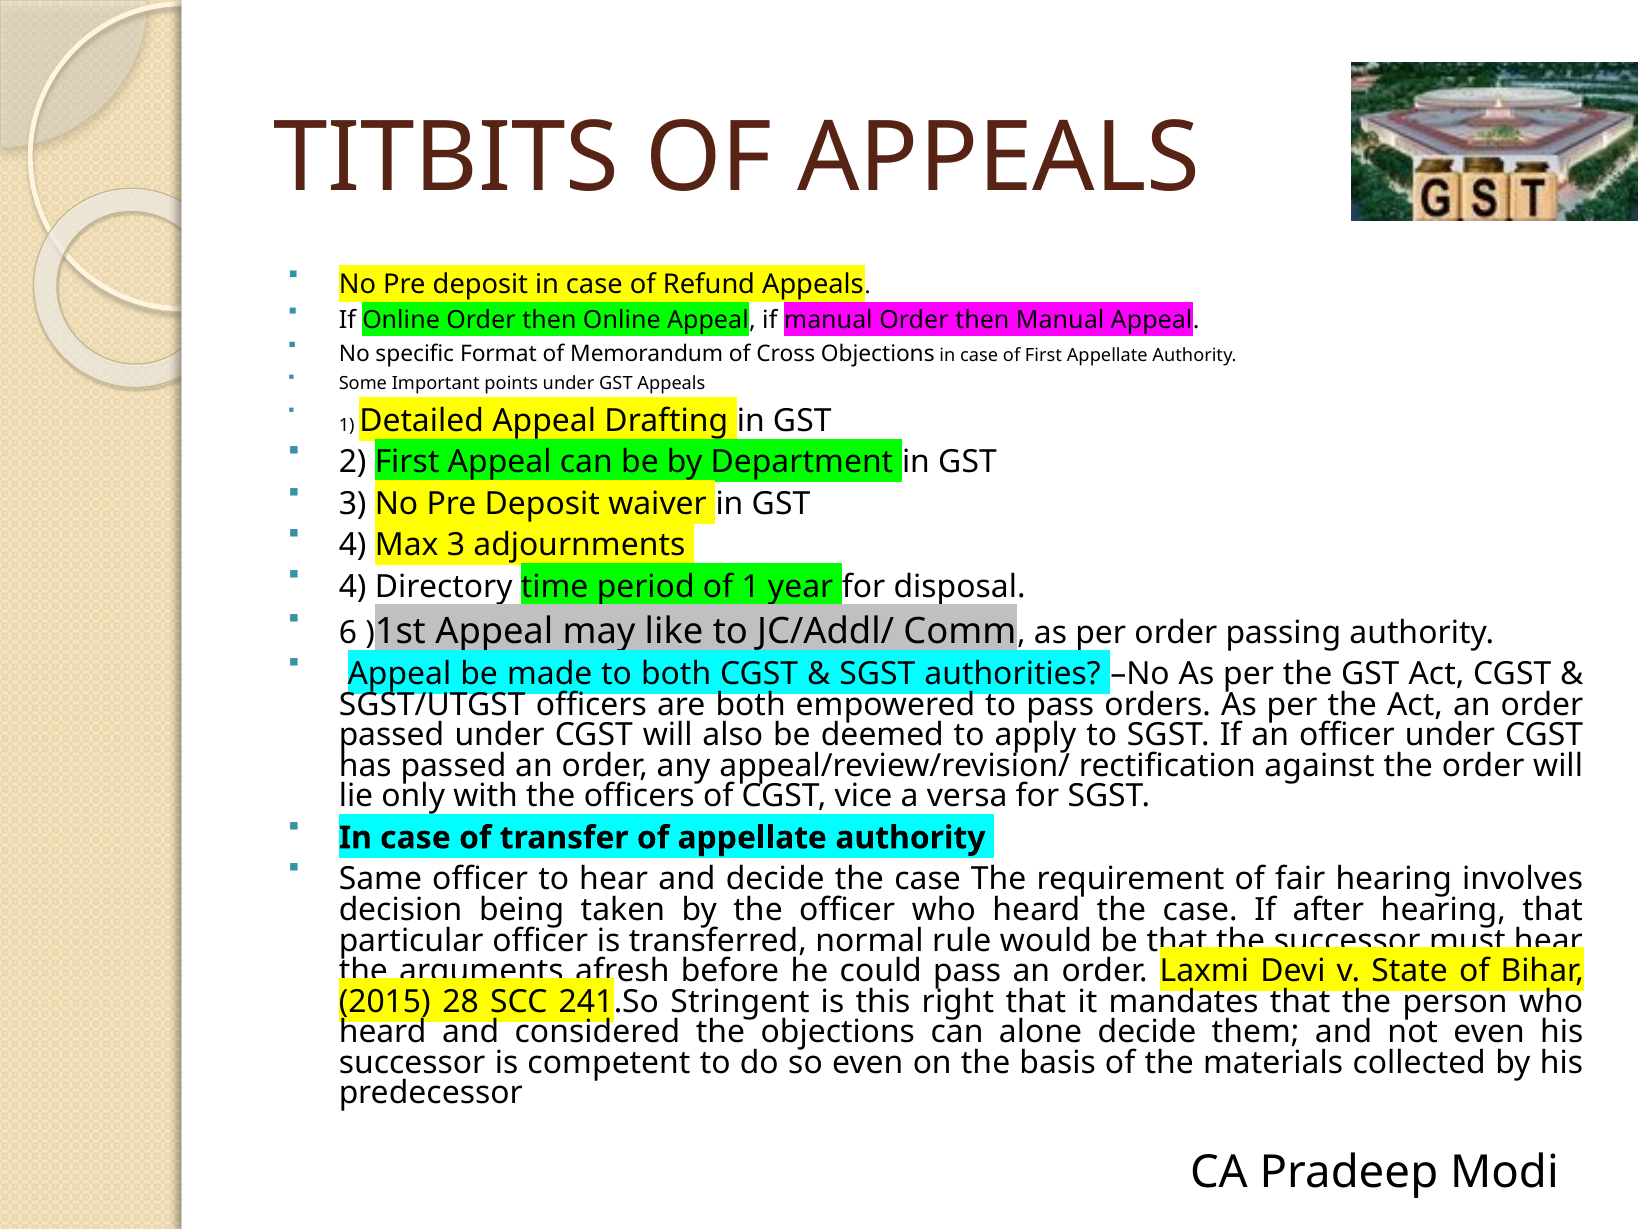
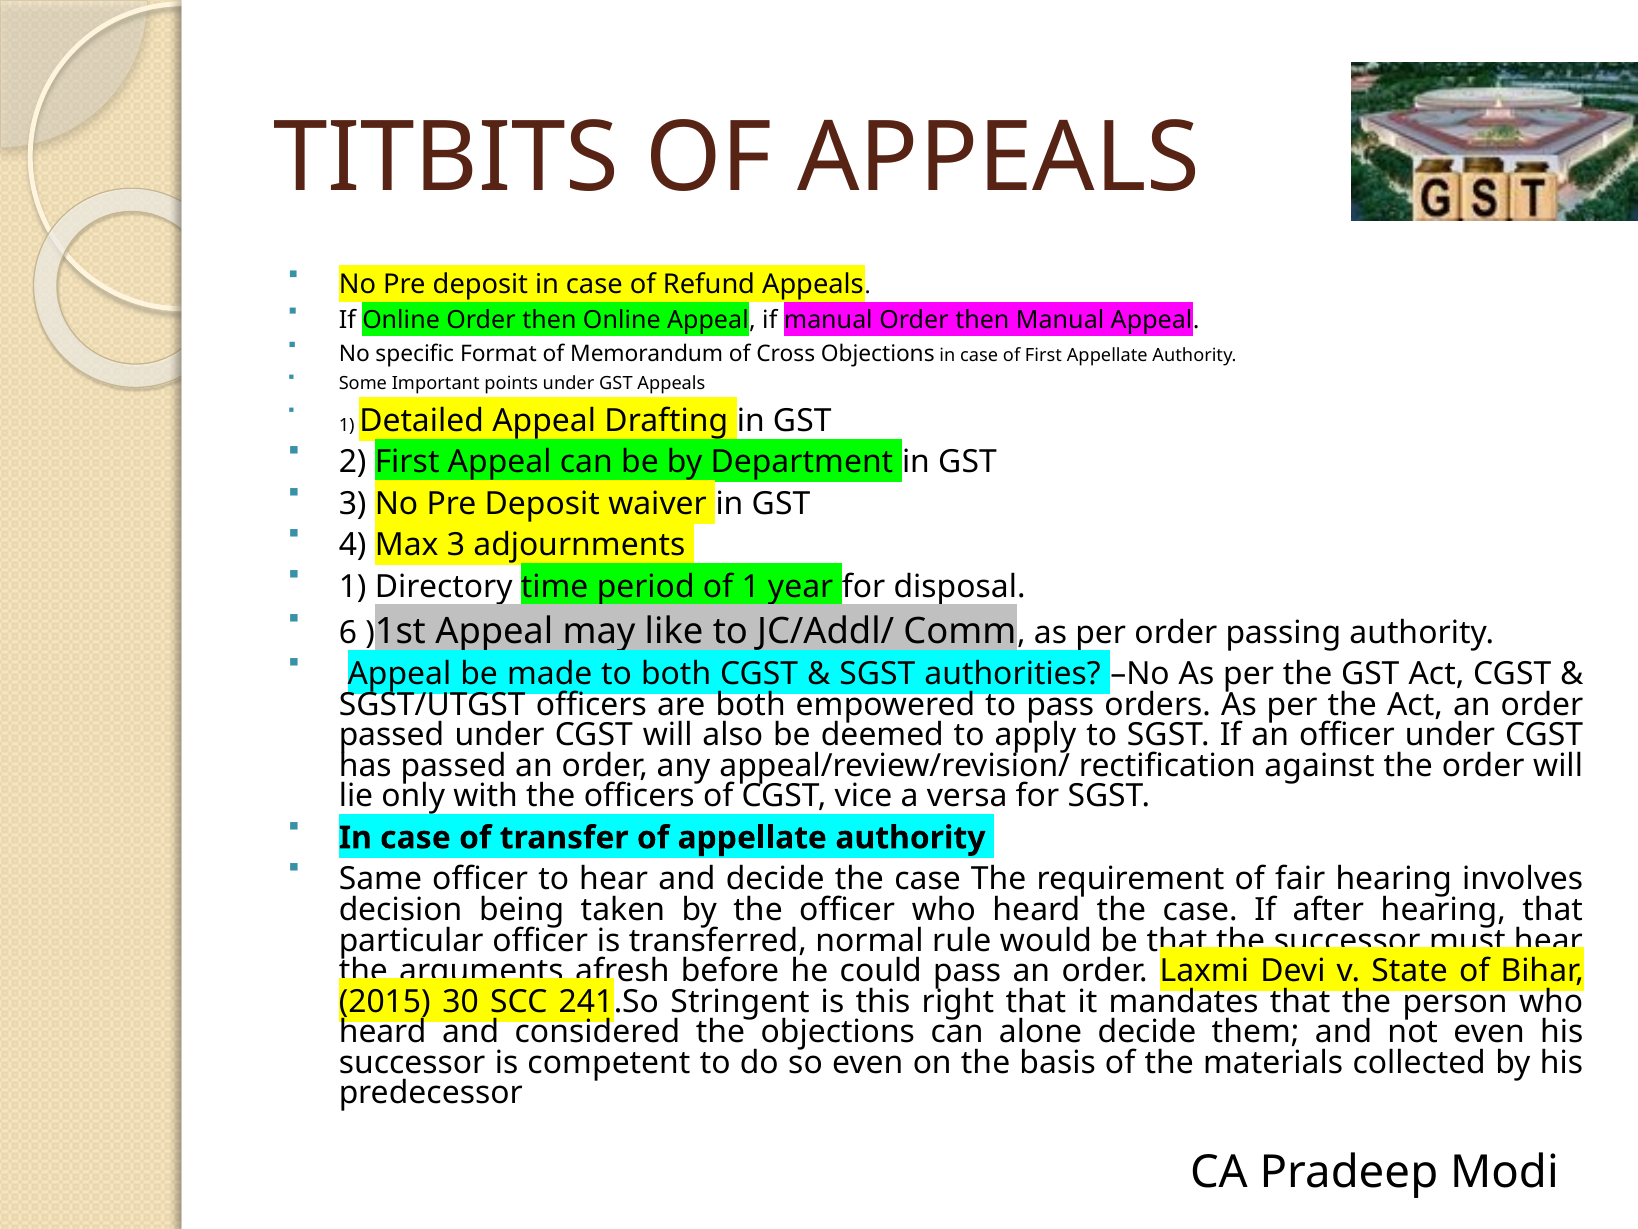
4 at (353, 586): 4 -> 1
28: 28 -> 30
